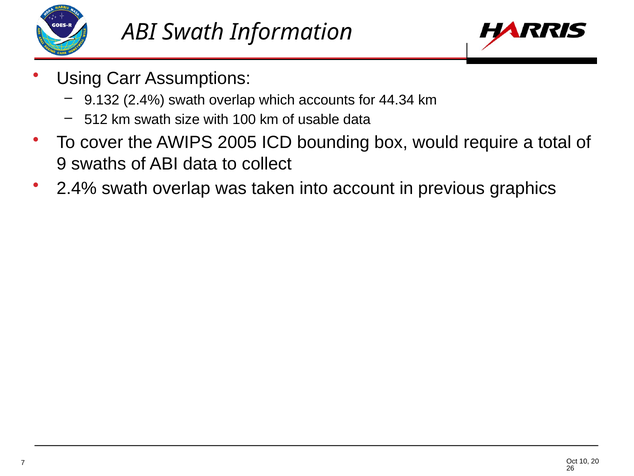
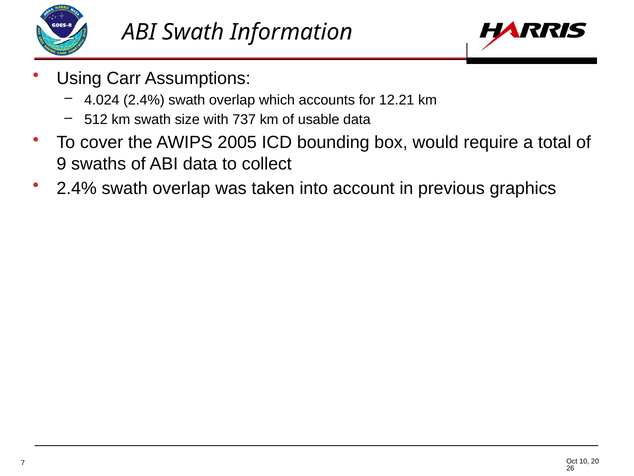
9.132: 9.132 -> 4.024
44.34: 44.34 -> 12.21
100: 100 -> 737
